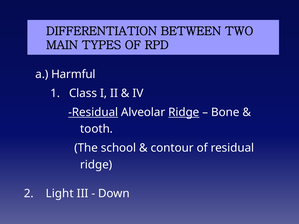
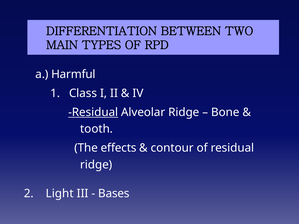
Ridge at (184, 112) underline: present -> none
school: school -> effects
Down: Down -> Bases
